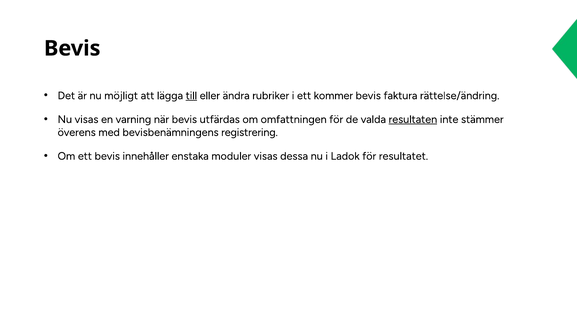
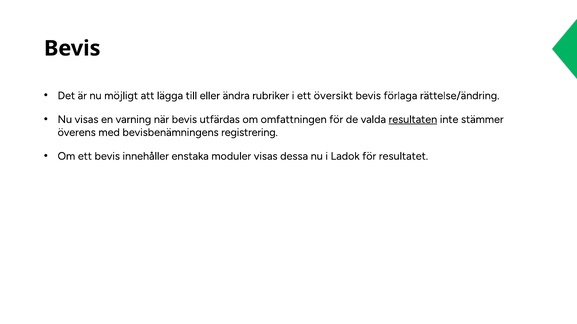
till underline: present -> none
kommer: kommer -> översikt
faktura: faktura -> förlaga
